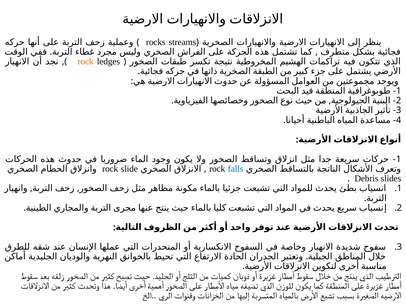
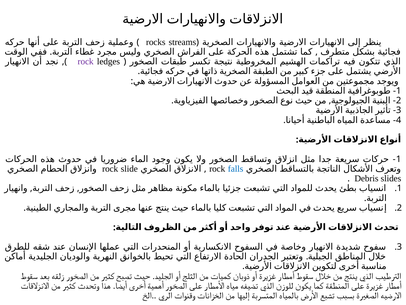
rock at (86, 61) colour: orange -> purple
